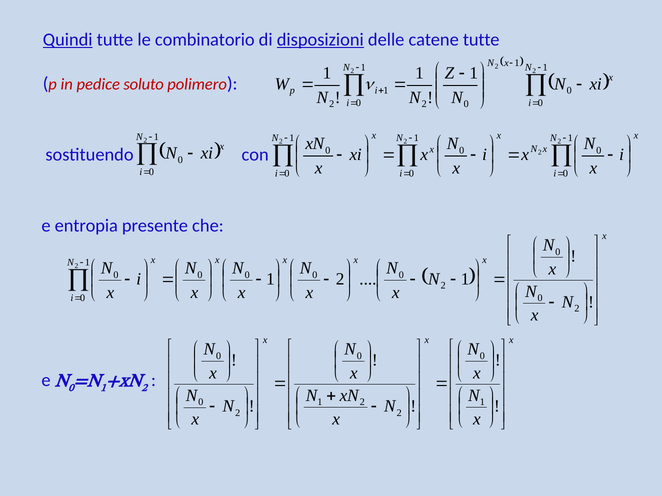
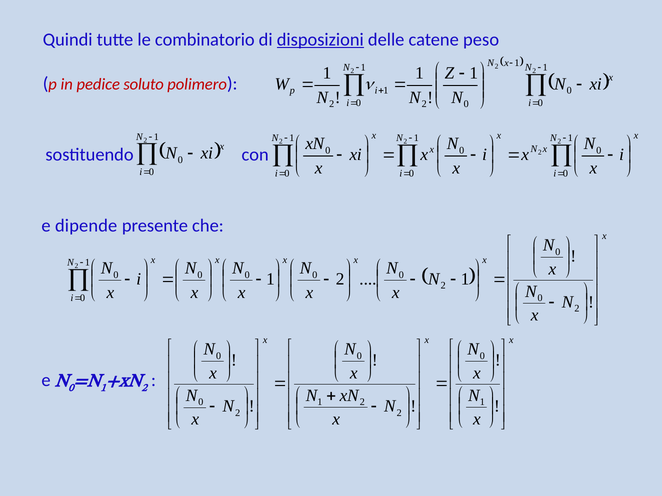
Quindi underline: present -> none
catene tutte: tutte -> peso
entropia: entropia -> dipende
